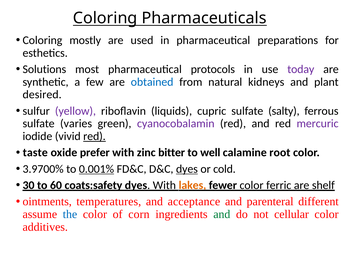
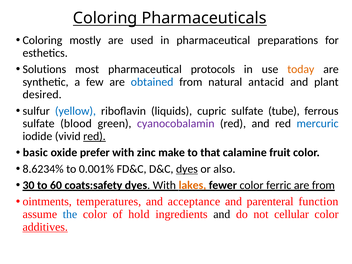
today colour: purple -> orange
kidneys: kidneys -> antacid
yellow colour: purple -> blue
salty: salty -> tube
varies: varies -> blood
mercuric colour: purple -> blue
taste: taste -> basic
bitter: bitter -> make
well: well -> that
root: root -> fruit
3.9700%: 3.9700% -> 8.6234%
0.001% underline: present -> none
cold: cold -> also
are shelf: shelf -> from
different: different -> function
corn: corn -> hold
and at (222, 214) colour: green -> black
additives underline: none -> present
